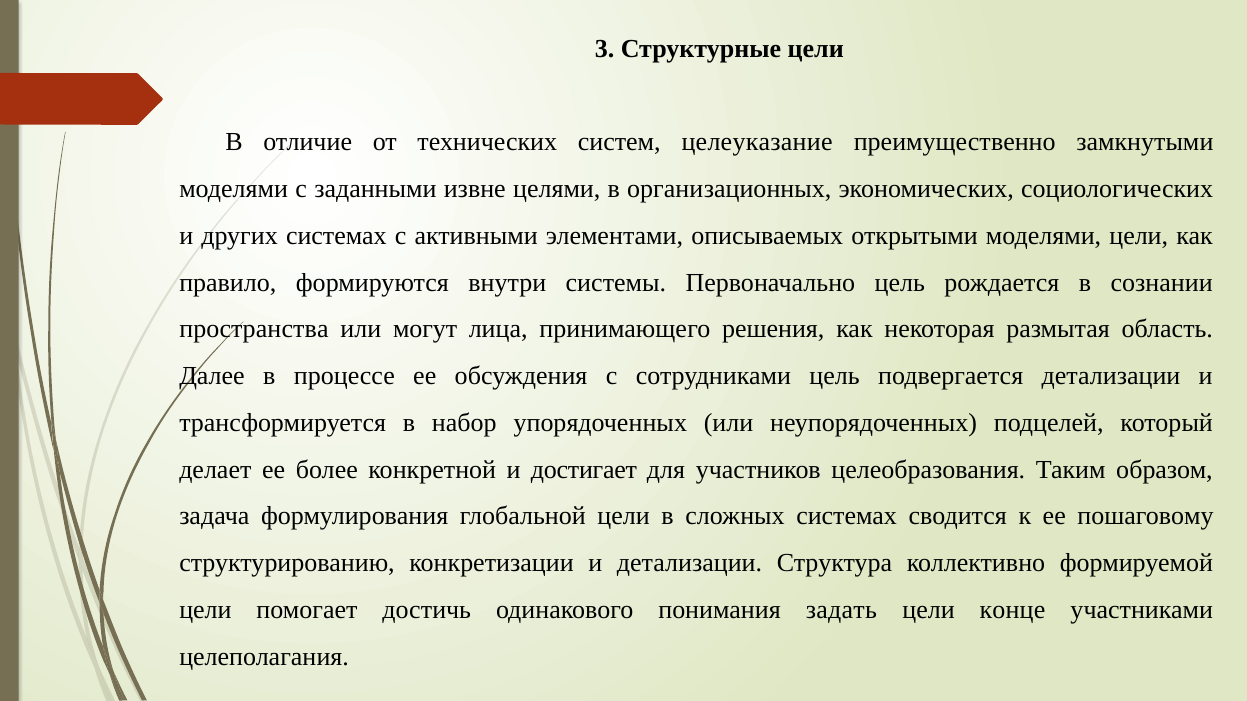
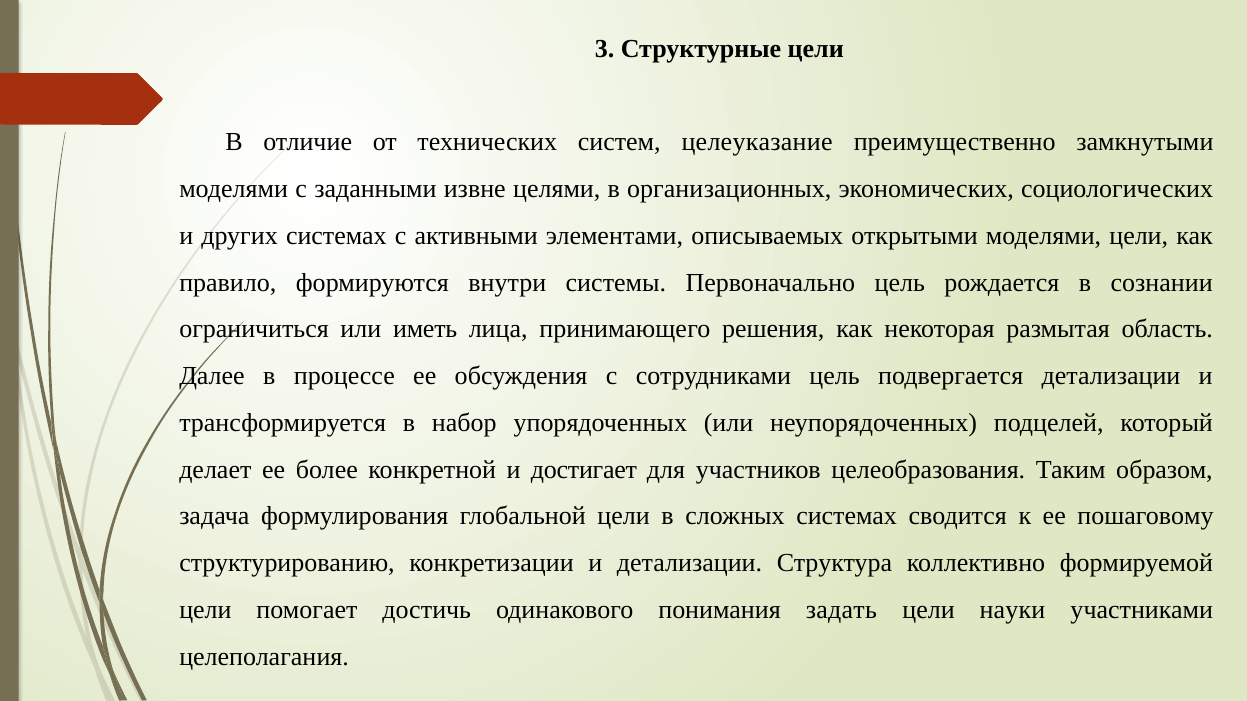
пространства: пространства -> ограничиться
могут: могут -> иметь
конце: конце -> науки
